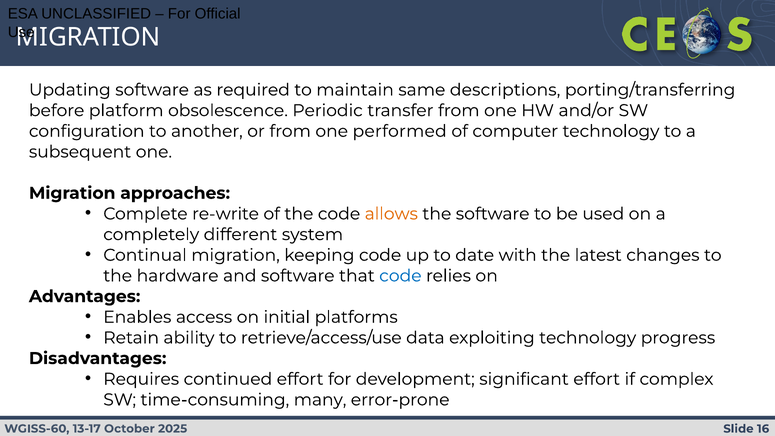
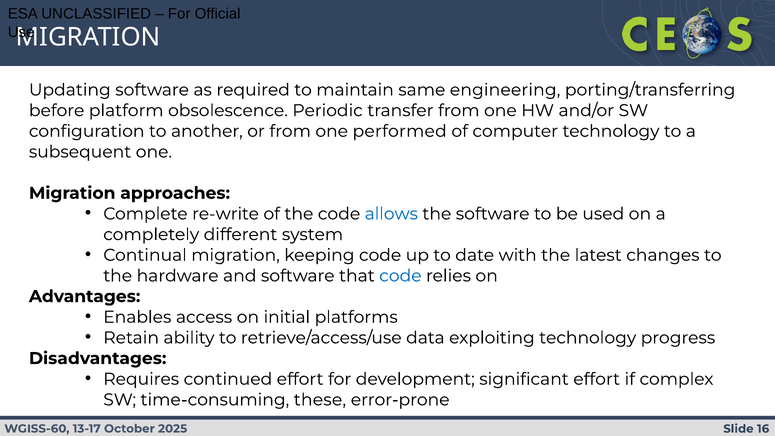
descriptions: descriptions -> engineering
allows colour: orange -> blue
many: many -> these
